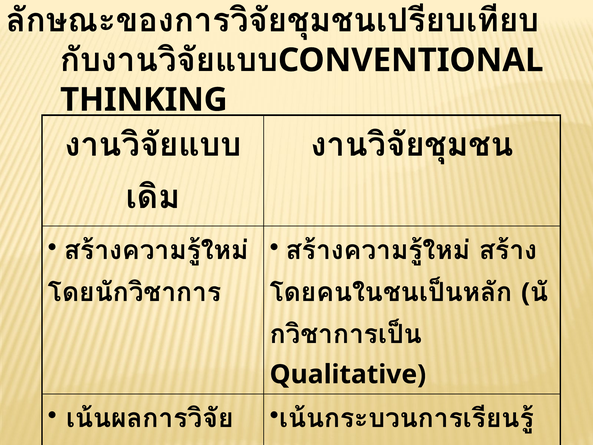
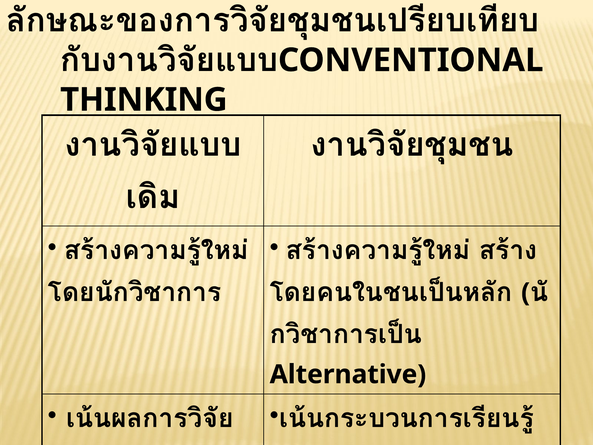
Qualitative: Qualitative -> Alternative
